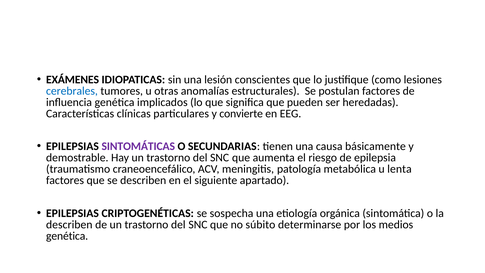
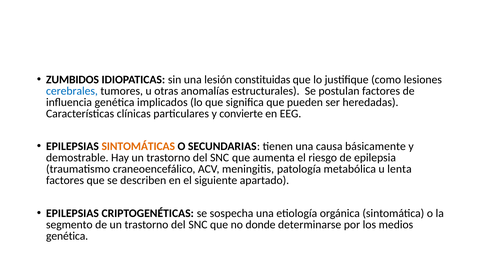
EXÁMENES: EXÁMENES -> ZUMBIDOS
conscientes: conscientes -> constituidas
SINTOMÁTICAS colour: purple -> orange
describen at (69, 224): describen -> segmento
súbito: súbito -> donde
